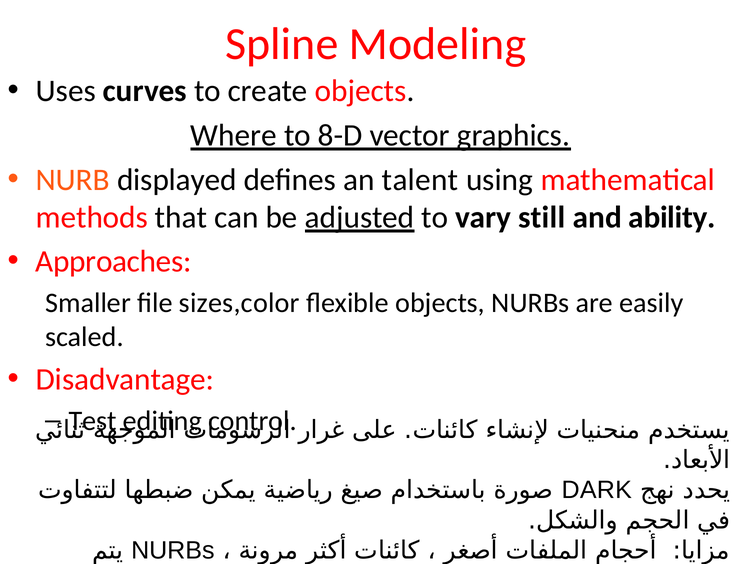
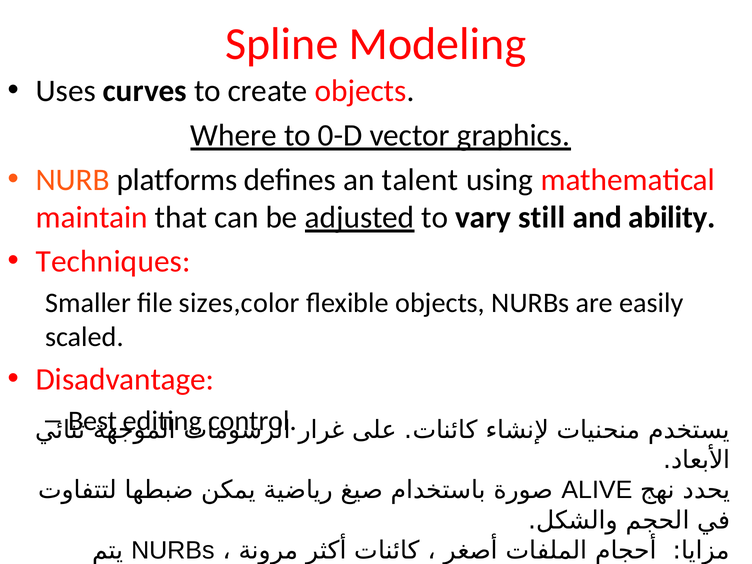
8-D: 8-D -> 0-D
displayed: displayed -> platforms
methods: methods -> maintain
Approaches: Approaches -> Techniques
Test: Test -> Best
DARK: DARK -> ALIVE
